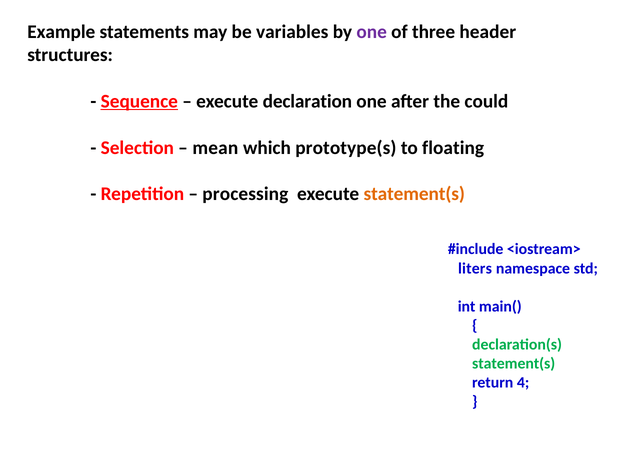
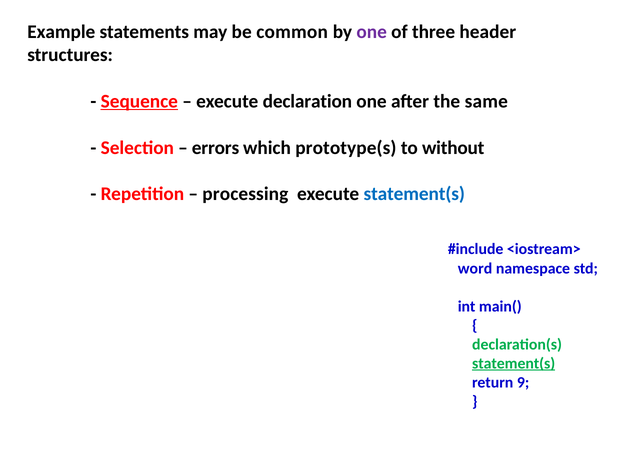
variables: variables -> common
could: could -> same
mean: mean -> errors
floating: floating -> without
statement(s at (414, 194) colour: orange -> blue
liters: liters -> word
statement(s at (514, 363) underline: none -> present
4: 4 -> 9
